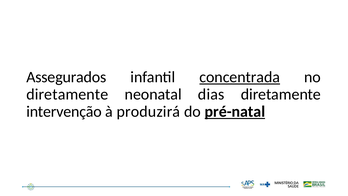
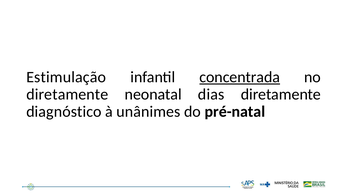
Assegurados: Assegurados -> Estimulação
intervenção: intervenção -> diagnóstico
produzirá: produzirá -> unânimes
pré-natal underline: present -> none
